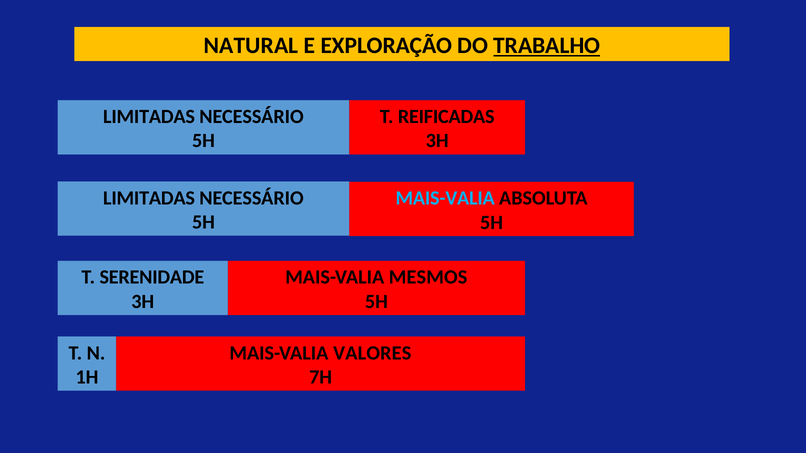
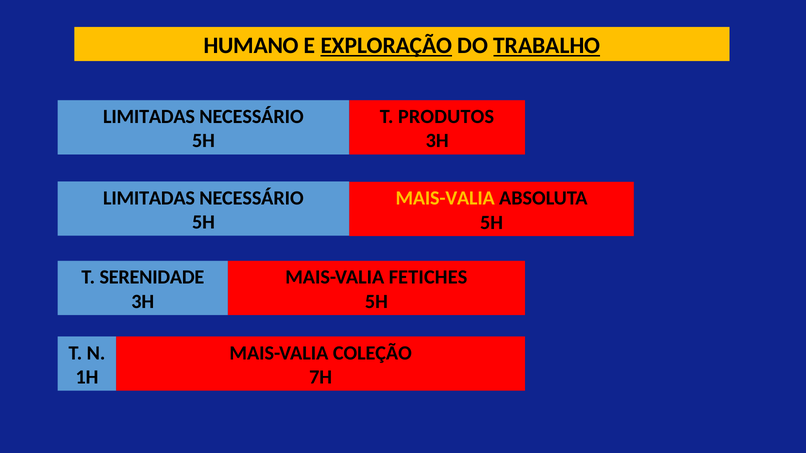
NATURAL: NATURAL -> HUMANO
EXPLORAÇÃO underline: none -> present
REIFICADAS: REIFICADAS -> PRODUTOS
MAIS-VALIA at (445, 198) colour: light blue -> yellow
MESMOS: MESMOS -> FETICHES
VALORES: VALORES -> COLEÇÃO
